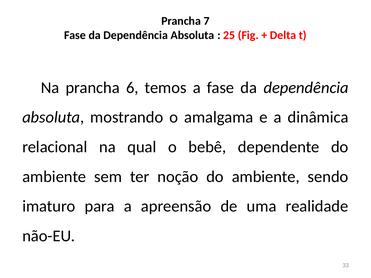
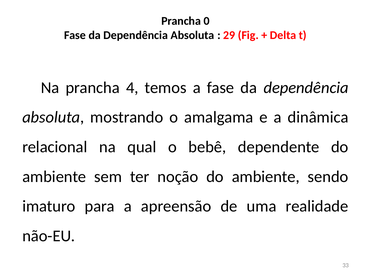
7: 7 -> 0
25: 25 -> 29
6: 6 -> 4
